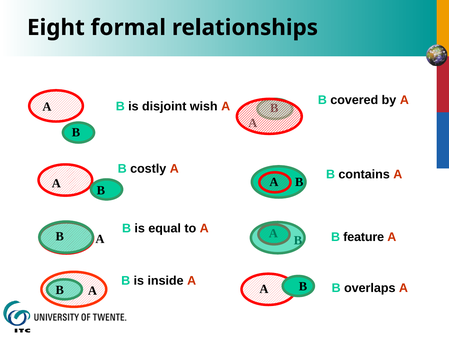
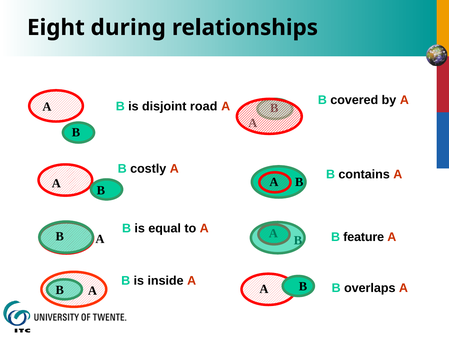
formal: formal -> during
wish: wish -> road
